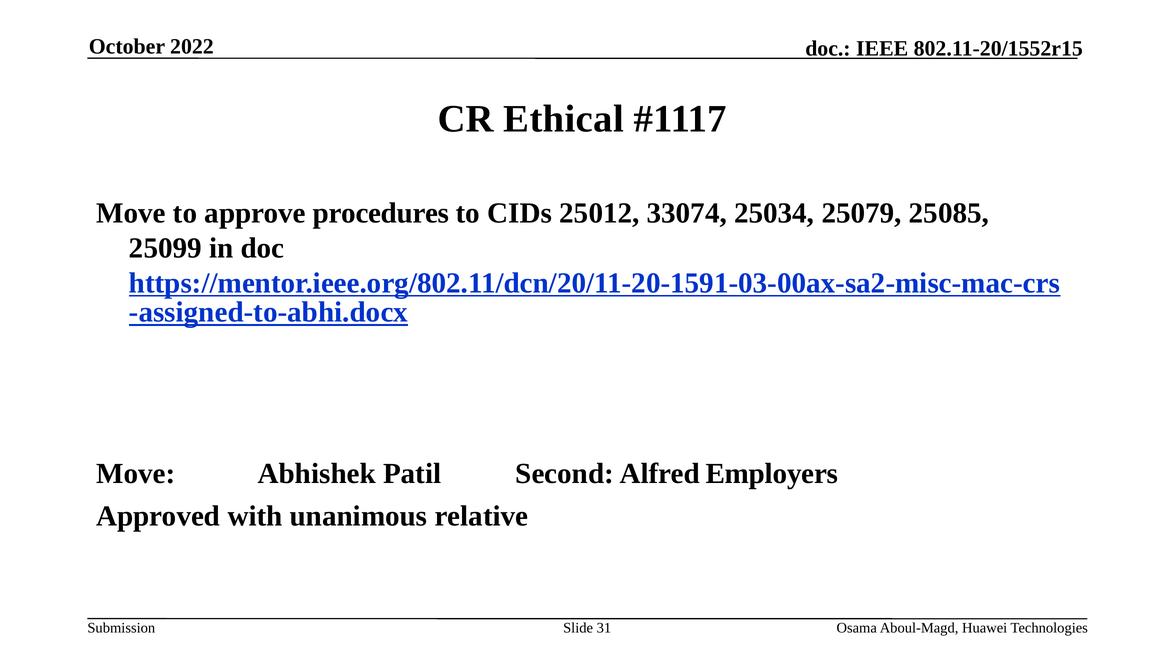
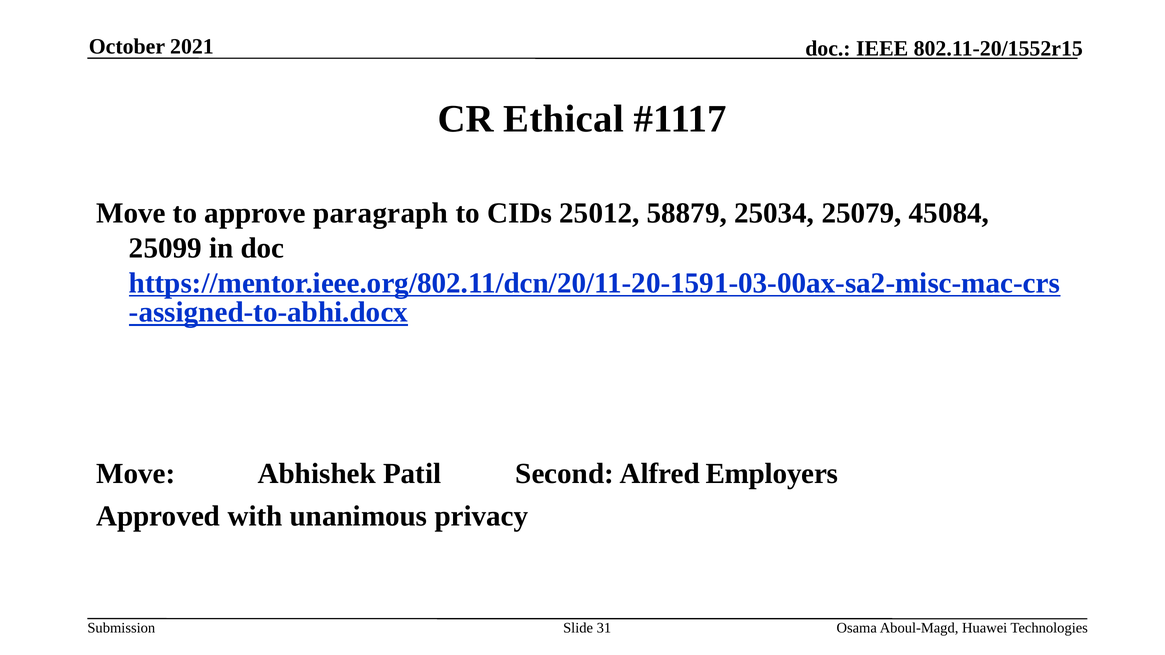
2022: 2022 -> 2021
procedures: procedures -> paragraph
33074: 33074 -> 58879
25085: 25085 -> 45084
relative: relative -> privacy
